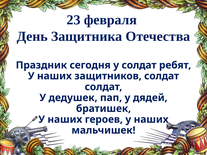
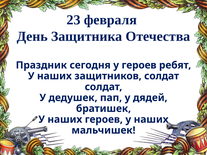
у солдат: солдат -> героев
